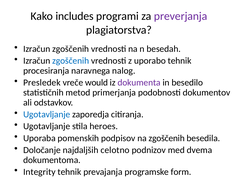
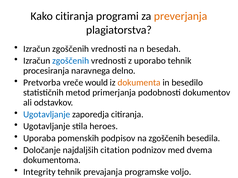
Kako includes: includes -> citiranja
preverjanja colour: purple -> orange
nalog: nalog -> delno
Presledek: Presledek -> Pretvorba
dokumenta colour: purple -> orange
celotno: celotno -> citation
form: form -> voljo
